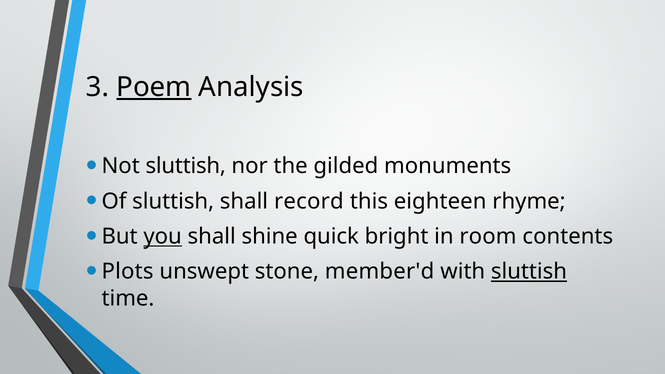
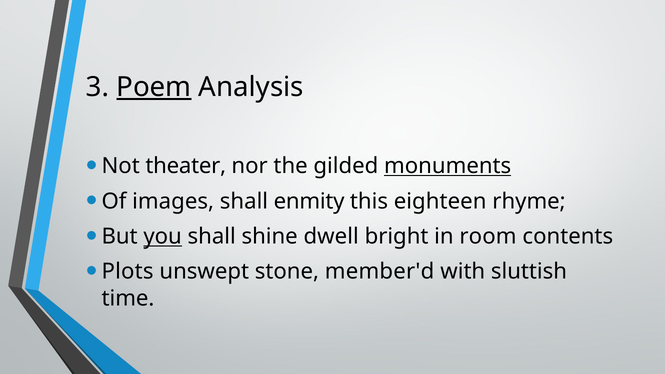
Not sluttish: sluttish -> theater
monuments underline: none -> present
Of sluttish: sluttish -> images
record: record -> enmity
quick: quick -> dwell
sluttish at (529, 272) underline: present -> none
